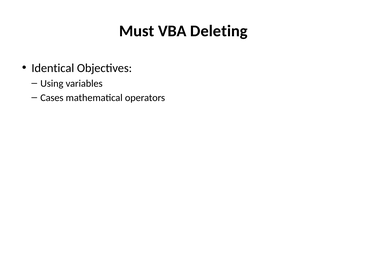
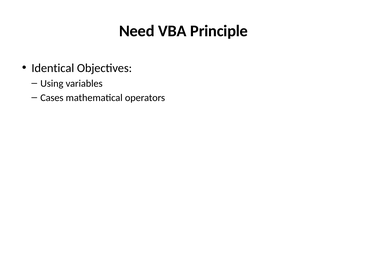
Must: Must -> Need
Deleting: Deleting -> Principle
